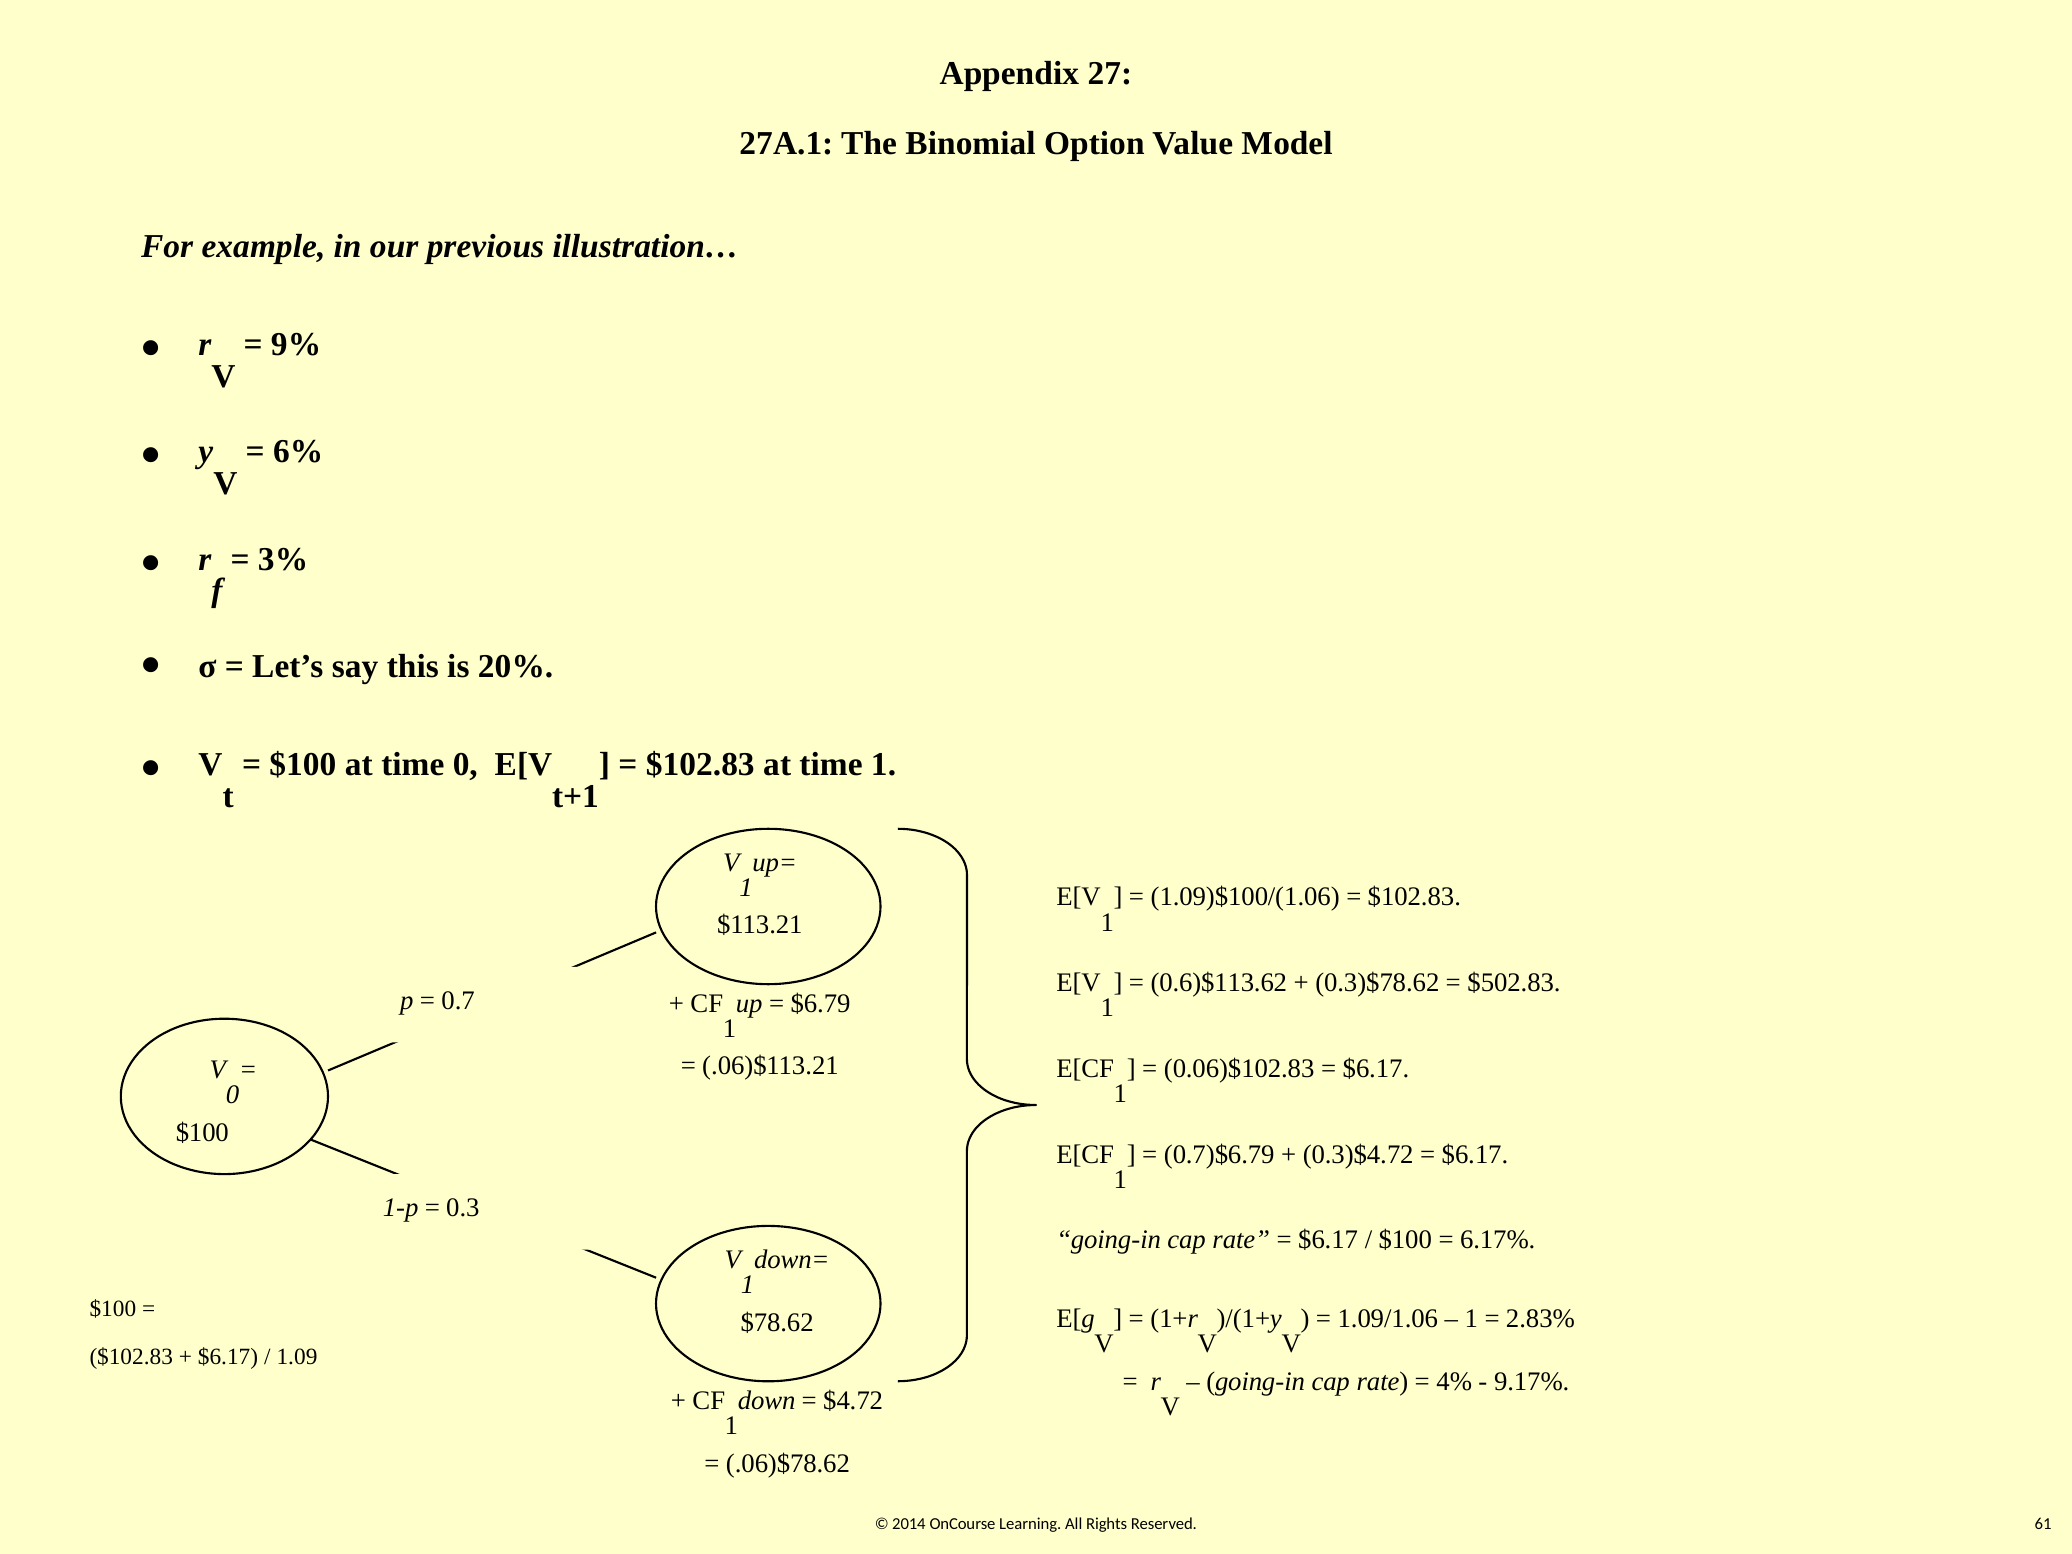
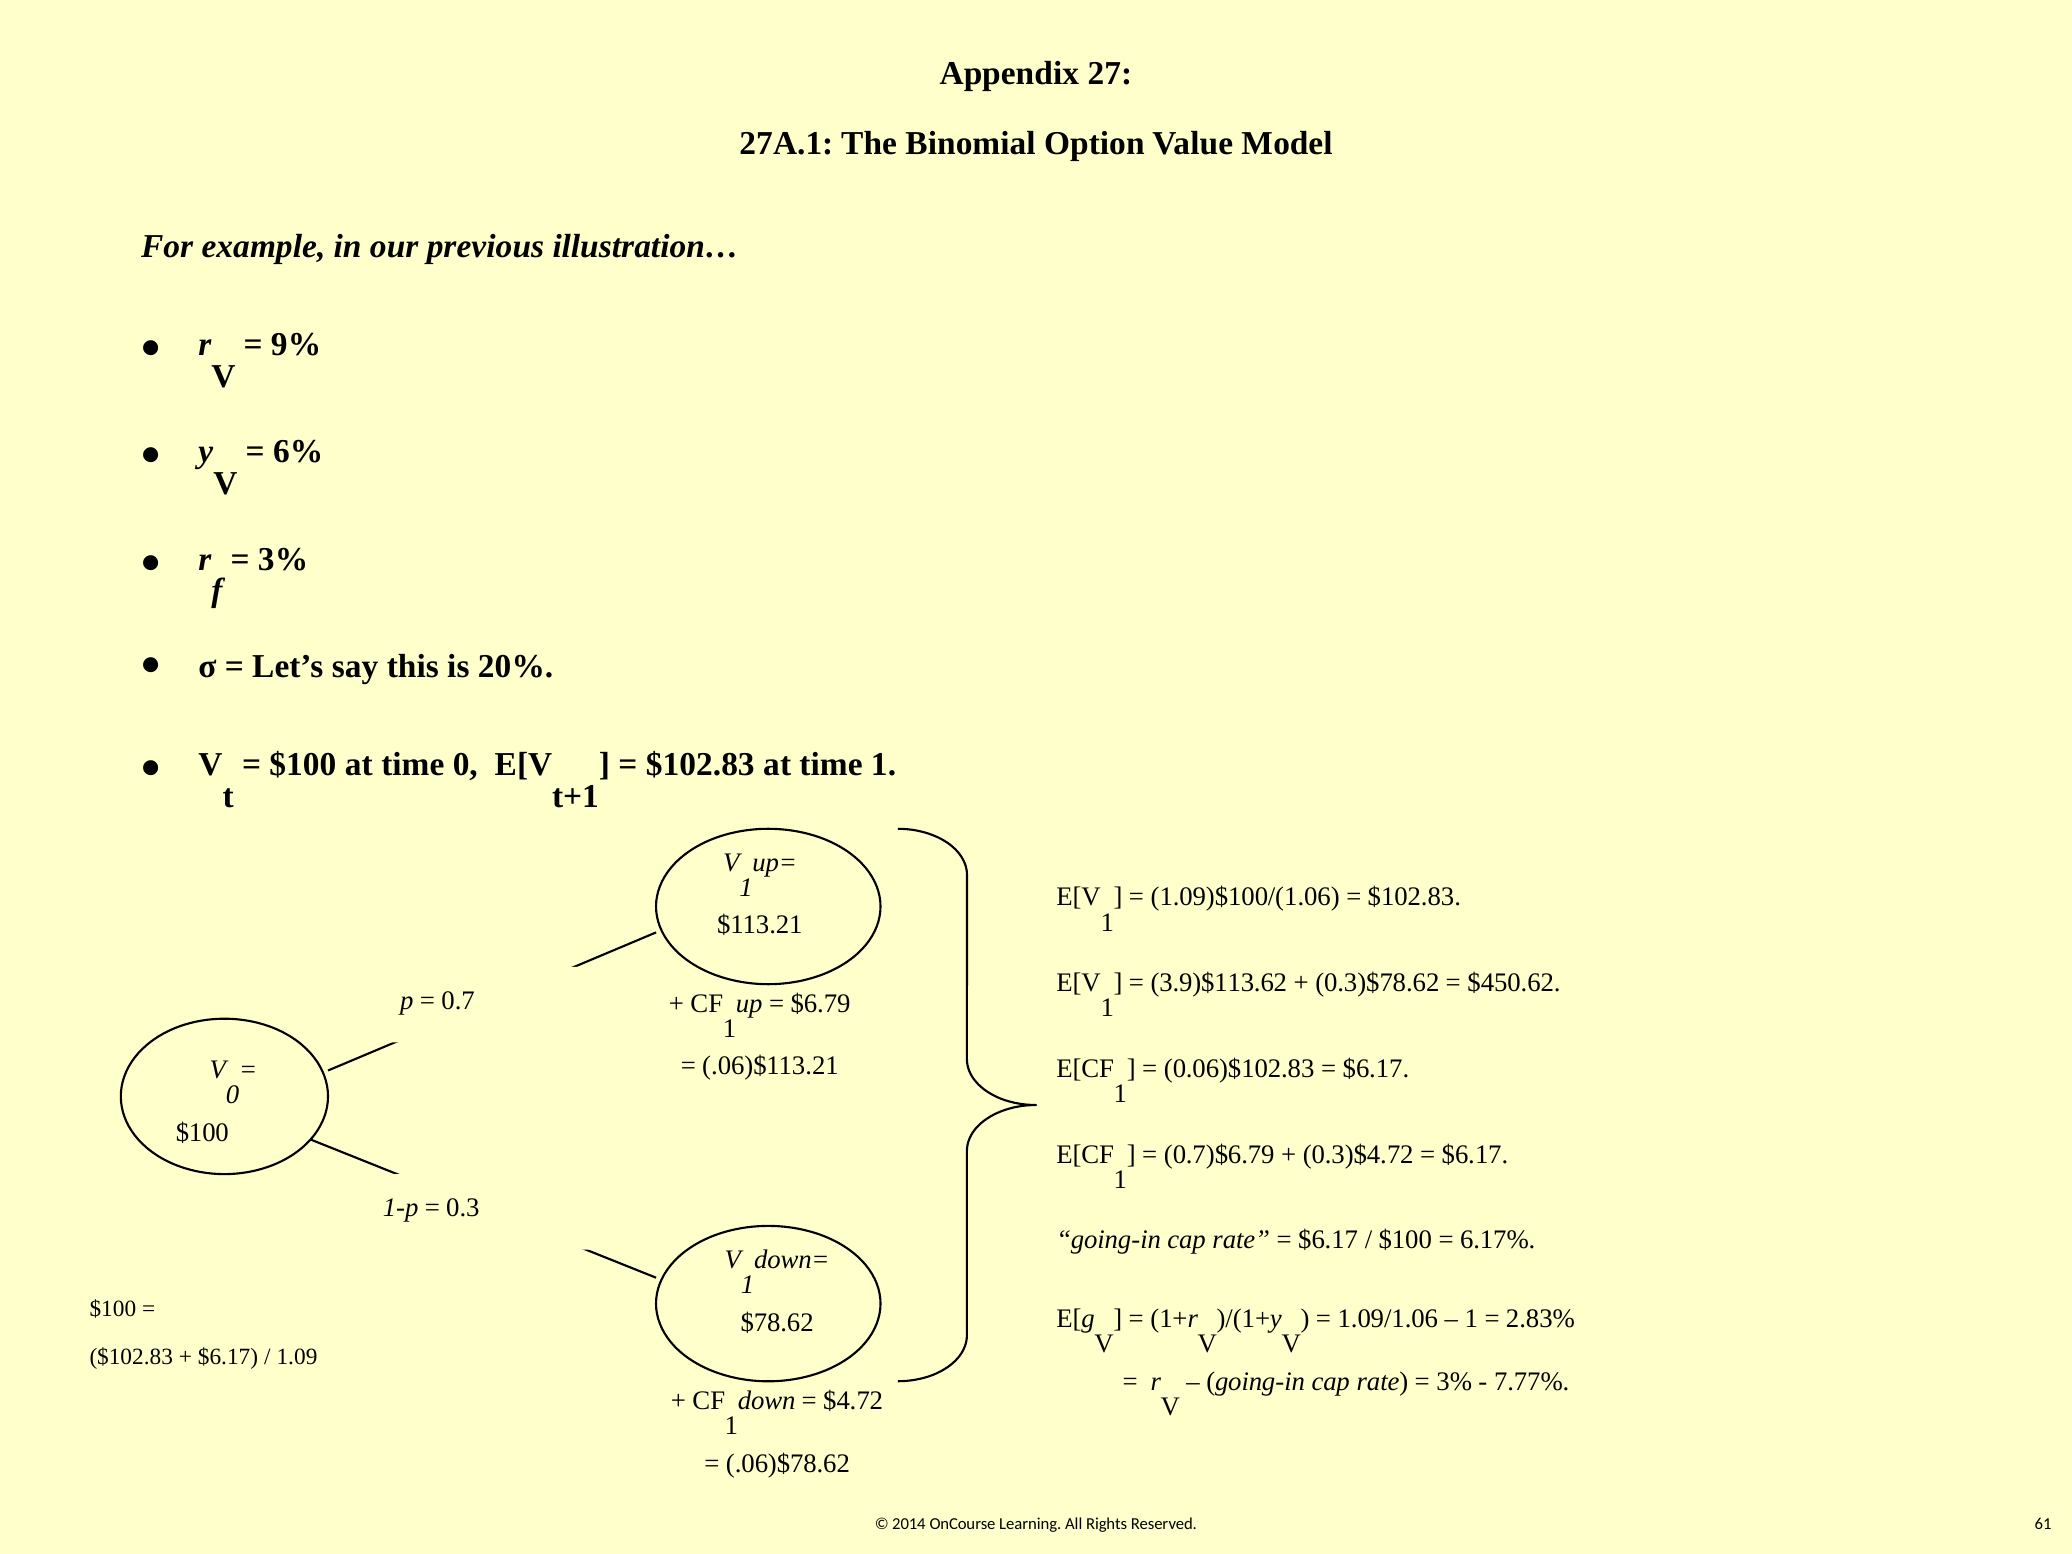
0.6)$113.62: 0.6)$113.62 -> 3.9)$113.62
$502.83: $502.83 -> $450.62
4% at (1454, 1381): 4% -> 3%
9.17%: 9.17% -> 7.77%
